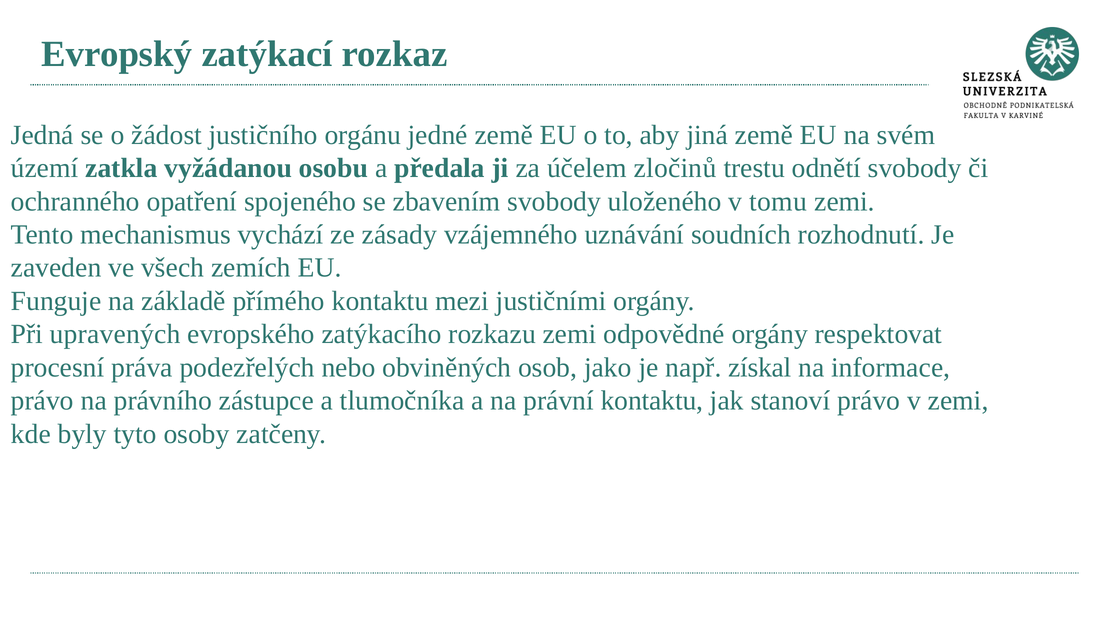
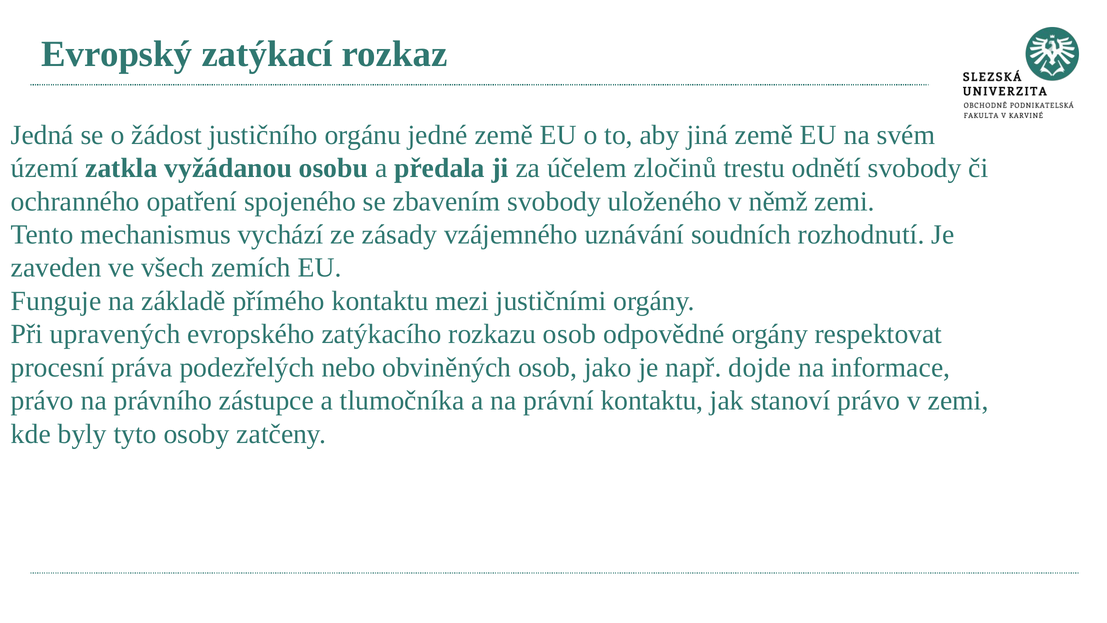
tomu: tomu -> němž
rozkazu zemi: zemi -> osob
získal: získal -> dojde
